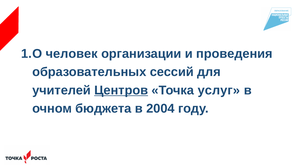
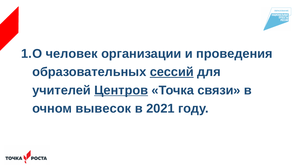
сессий underline: none -> present
услуг: услуг -> связи
бюджета: бюджета -> вывесок
2004: 2004 -> 2021
